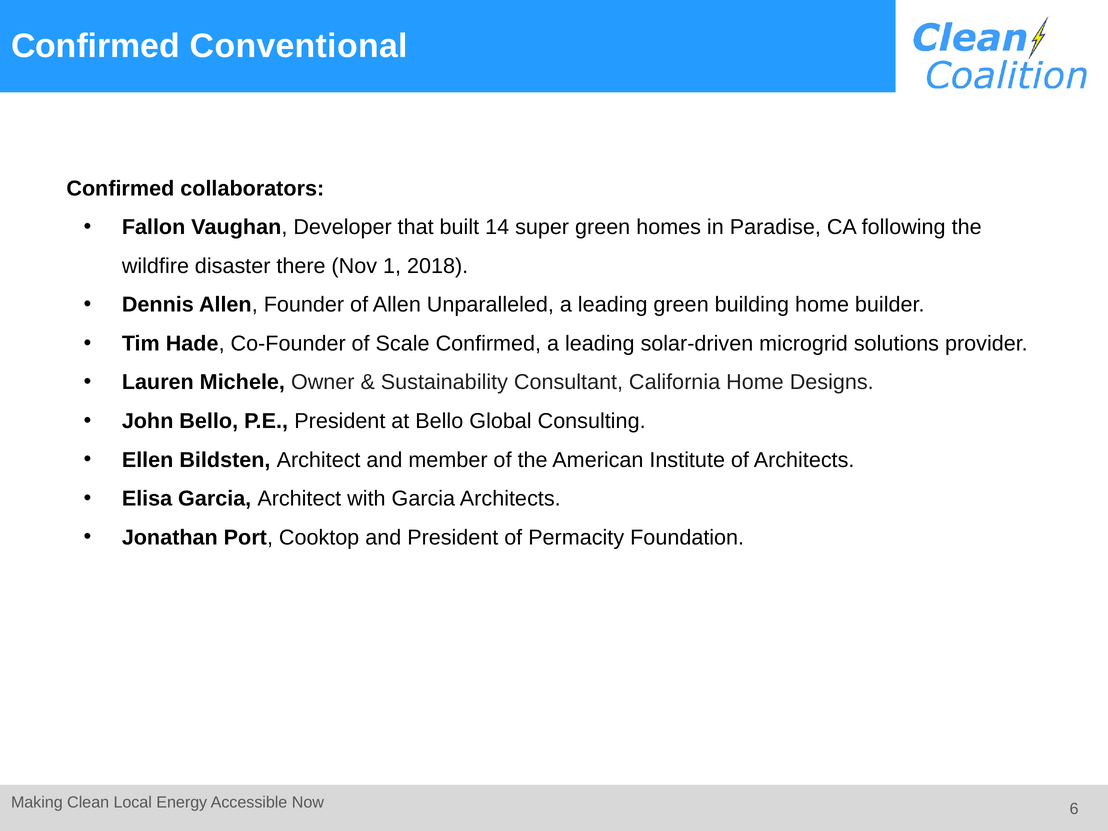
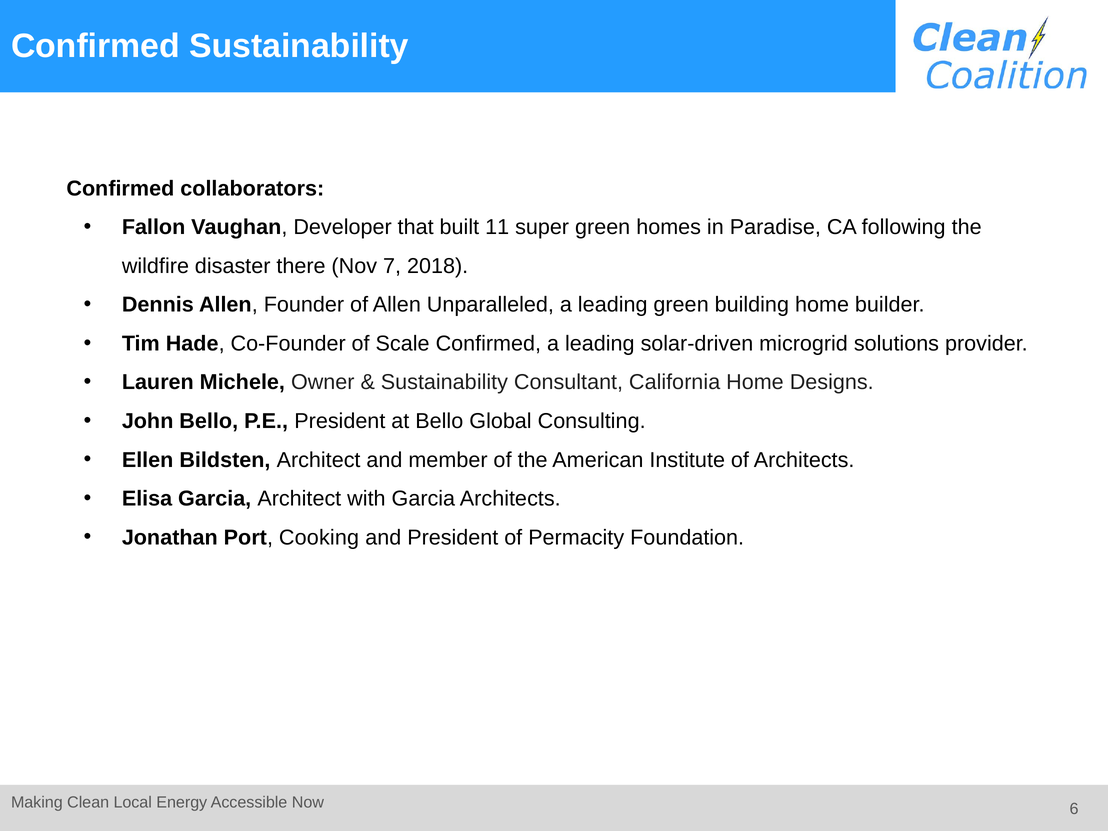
Confirmed Conventional: Conventional -> Sustainability
14: 14 -> 11
1: 1 -> 7
Cooktop: Cooktop -> Cooking
